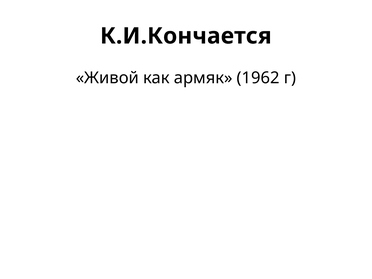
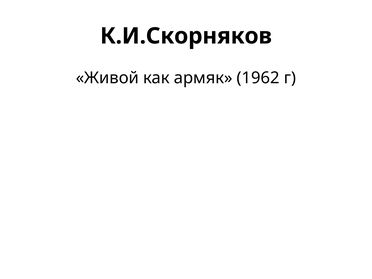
К.И.Кончается: К.И.Кончается -> К.И.Скорняков
